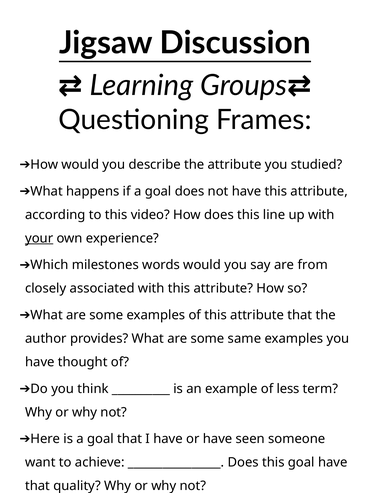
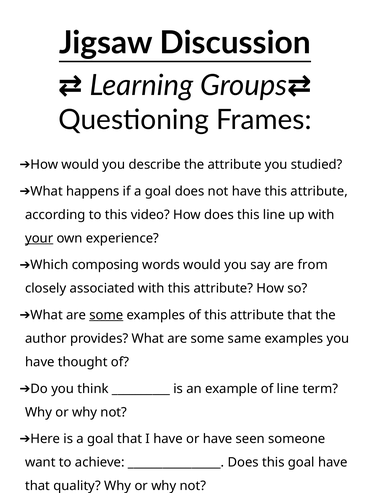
milestones: milestones -> composing
some at (106, 315) underline: none -> present
of less: less -> line
